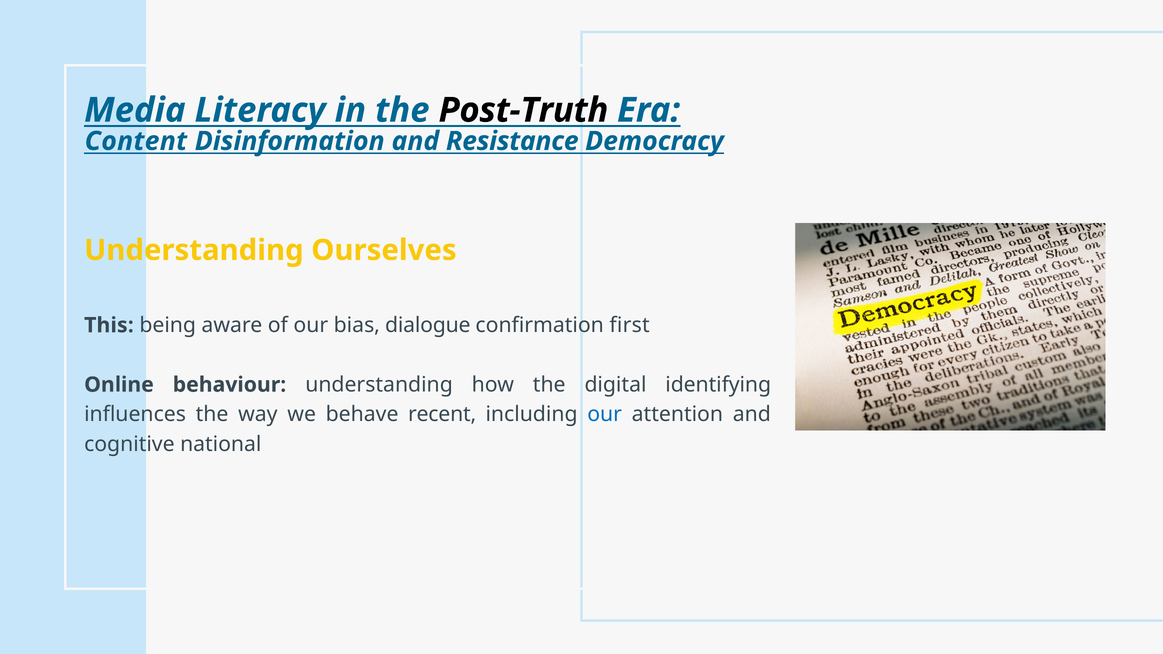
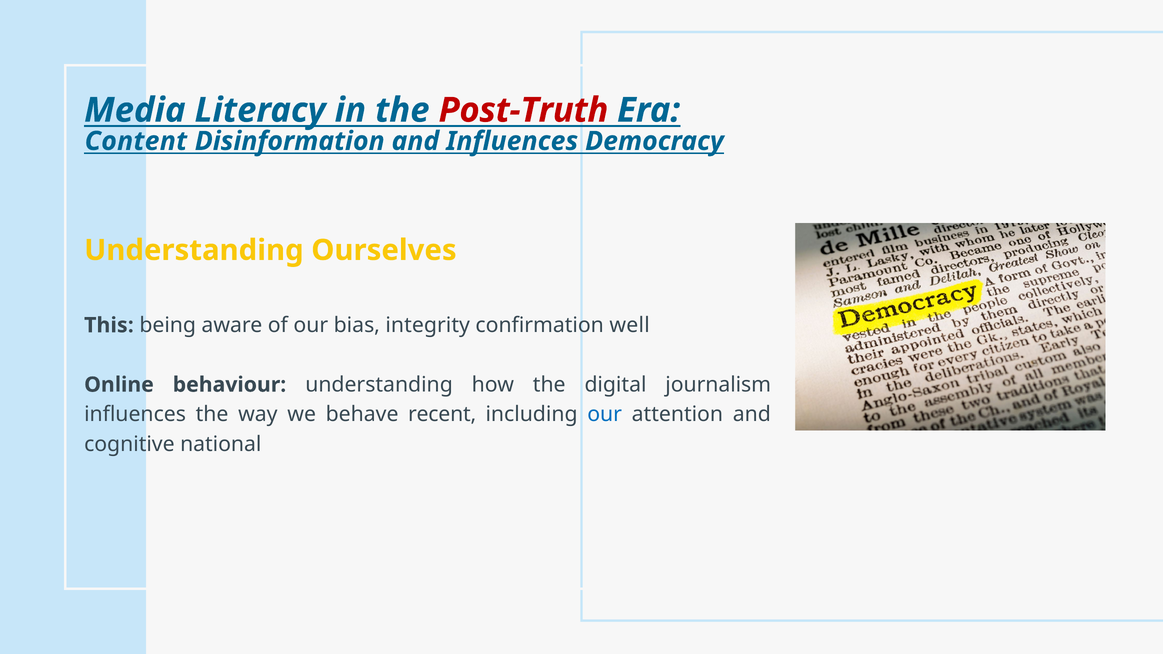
Post-Truth colour: black -> red
and Resistance: Resistance -> Influences
dialogue: dialogue -> integrity
first: first -> well
identifying: identifying -> journalism
